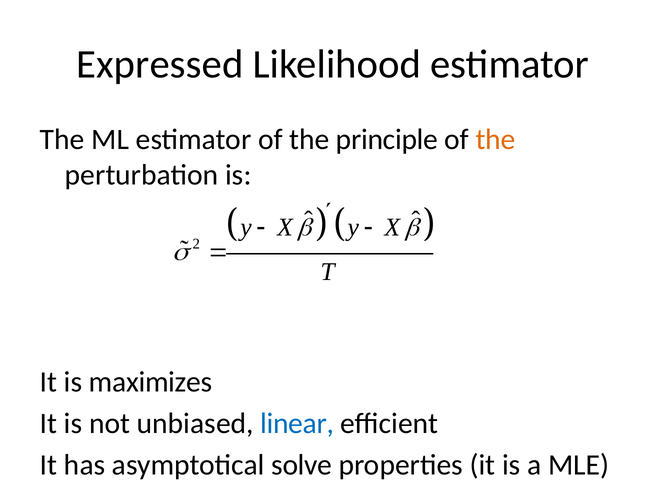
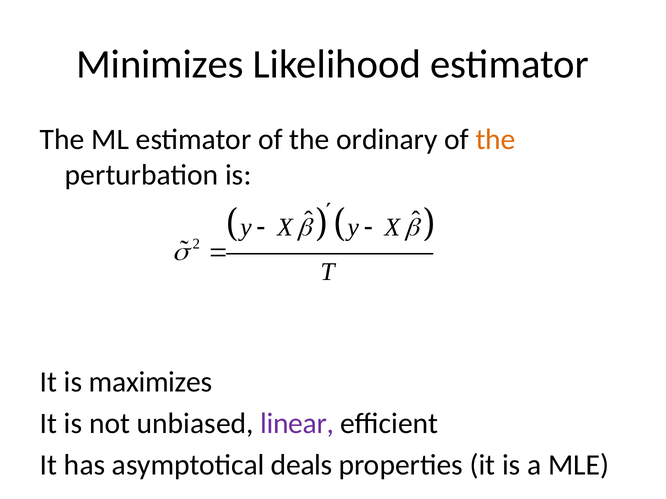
Expressed: Expressed -> Minimizes
principle: principle -> ordinary
linear colour: blue -> purple
solve: solve -> deals
